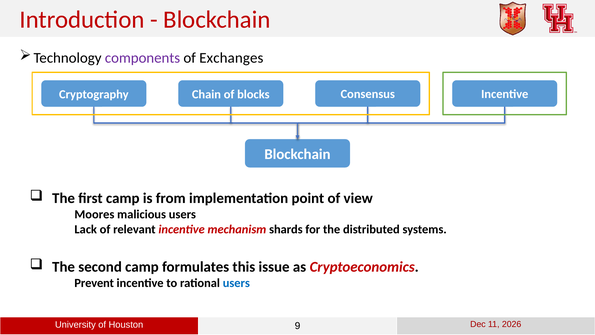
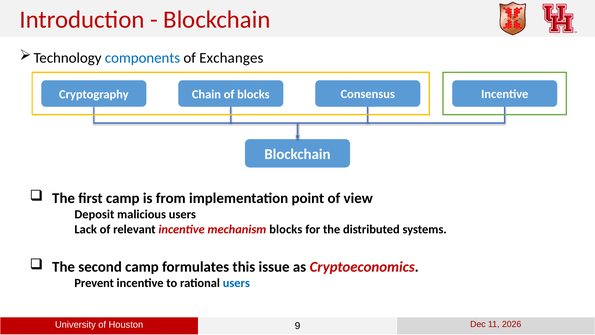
components colour: purple -> blue
Moores: Moores -> Deposit
mechanism shards: shards -> blocks
